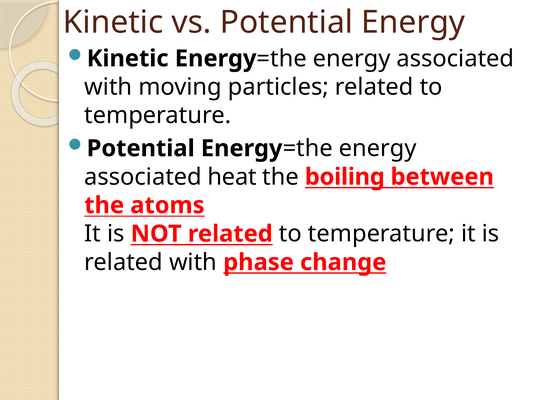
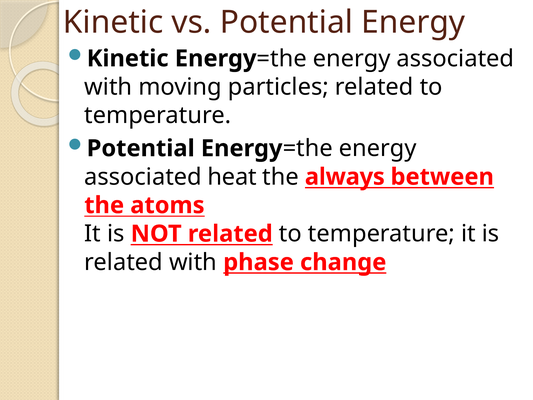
boiling: boiling -> always
